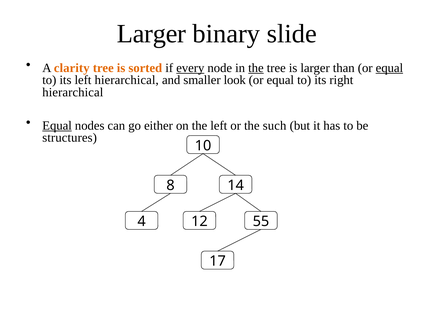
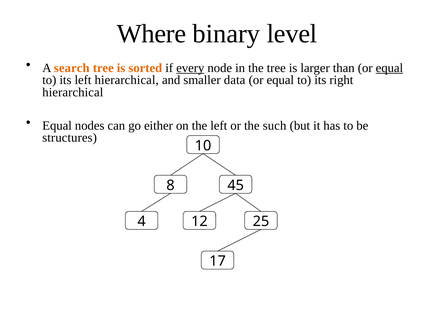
Larger at (151, 34): Larger -> Where
slide: slide -> level
clarity: clarity -> search
the at (256, 68) underline: present -> none
look: look -> data
Equal at (57, 126) underline: present -> none
14: 14 -> 45
55: 55 -> 25
